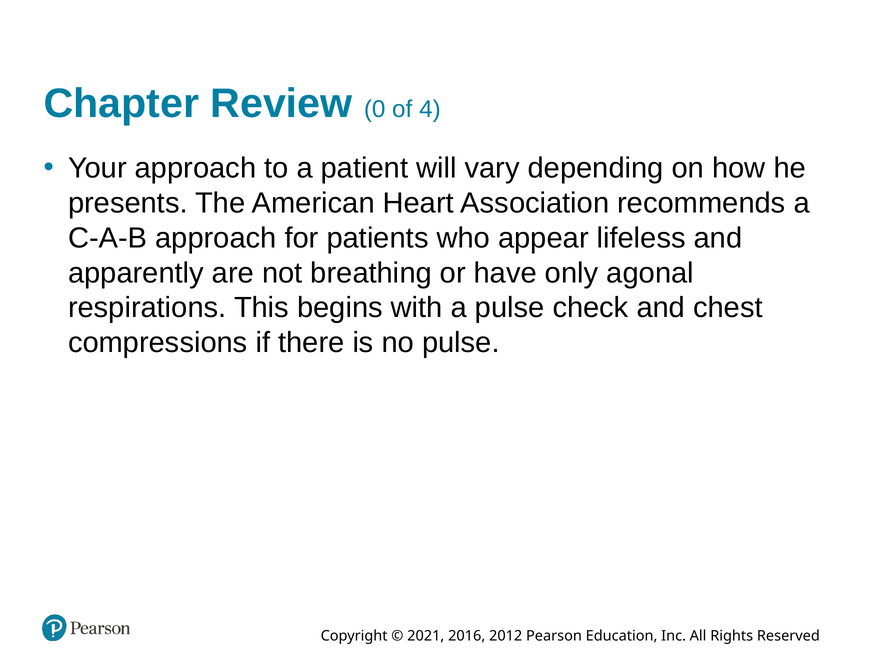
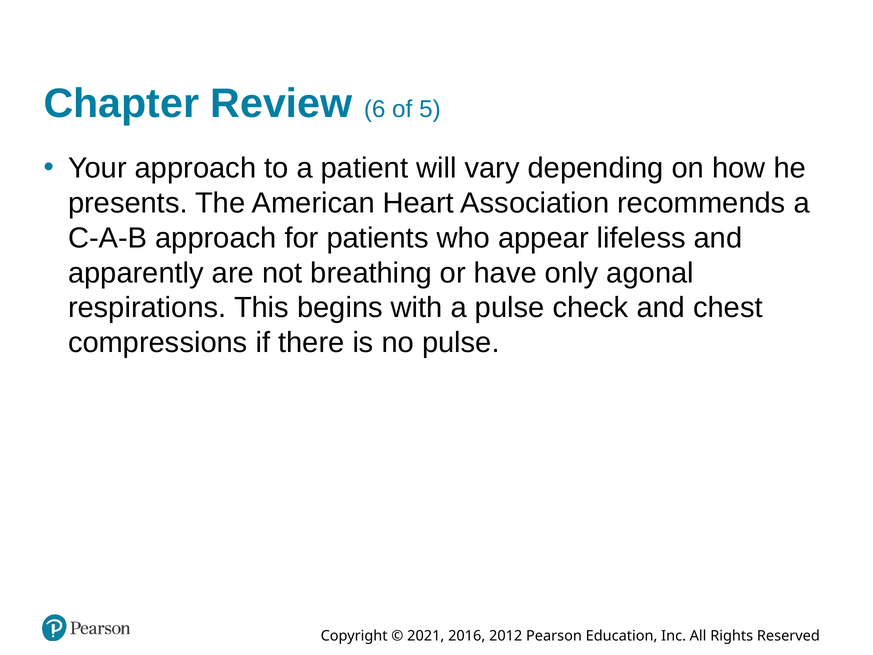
0: 0 -> 6
4: 4 -> 5
